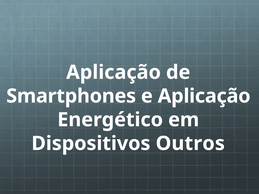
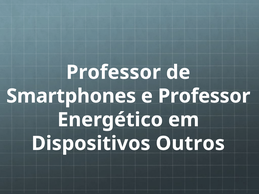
Aplicação at (114, 72): Aplicação -> Professor
e Aplicação: Aplicação -> Professor
